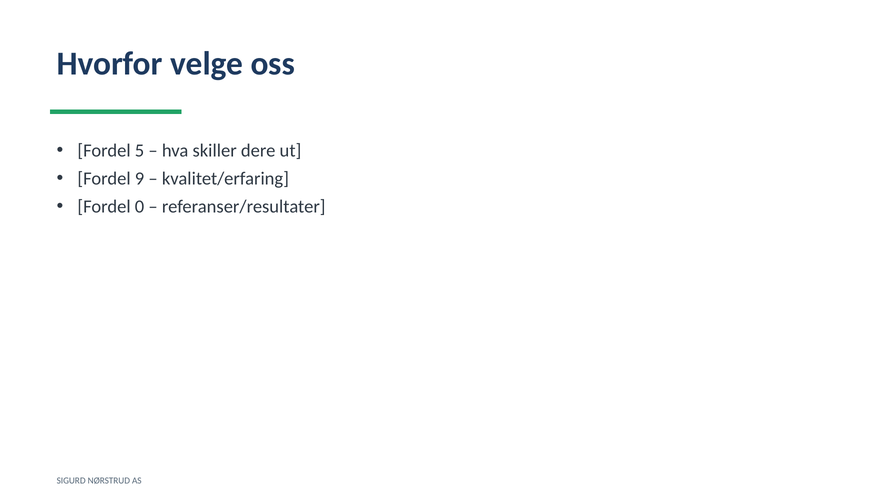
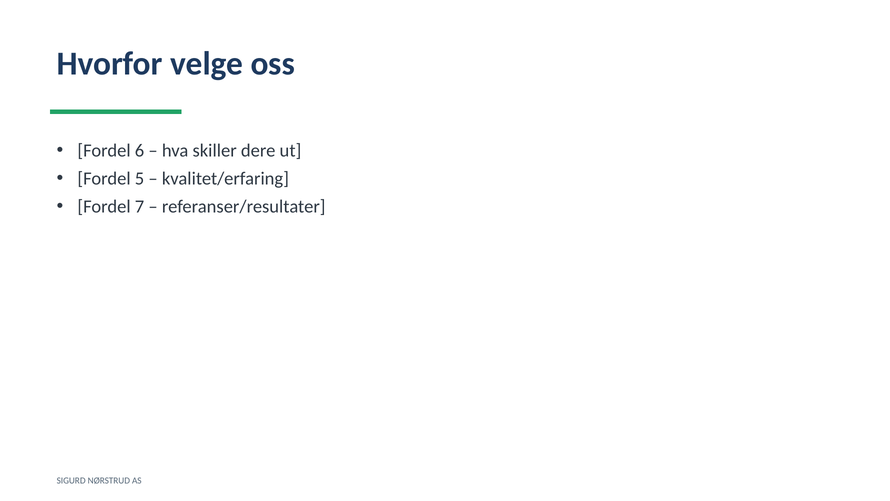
5: 5 -> 6
9: 9 -> 5
0: 0 -> 7
